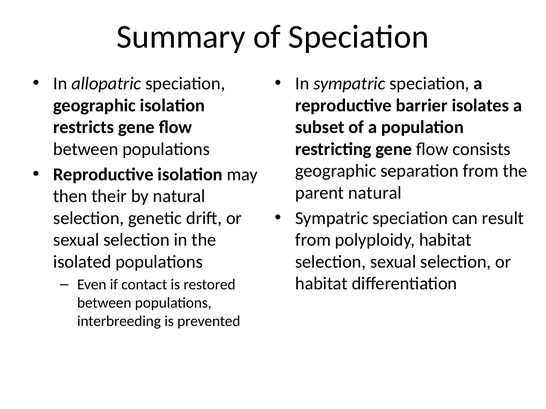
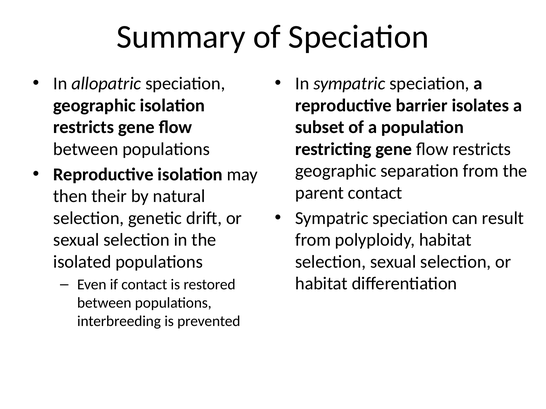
flow consists: consists -> restricts
parent natural: natural -> contact
